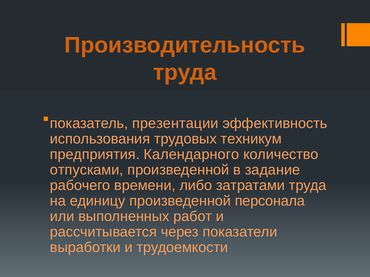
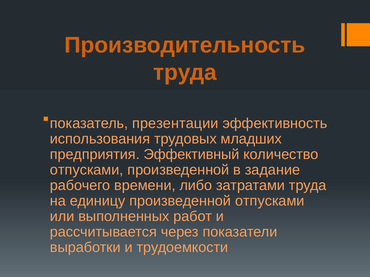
техникум: техникум -> младших
Календарного: Календарного -> Эффективный
произведенной персонала: персонала -> отпусками
